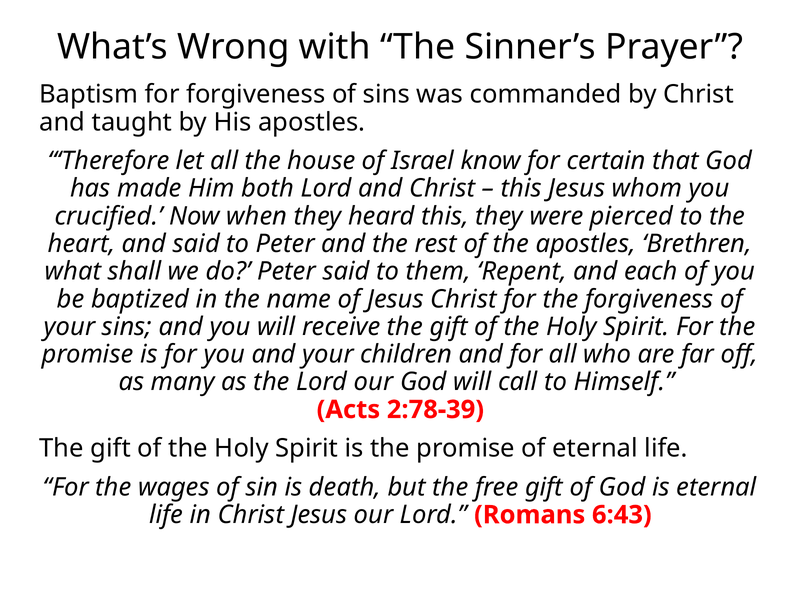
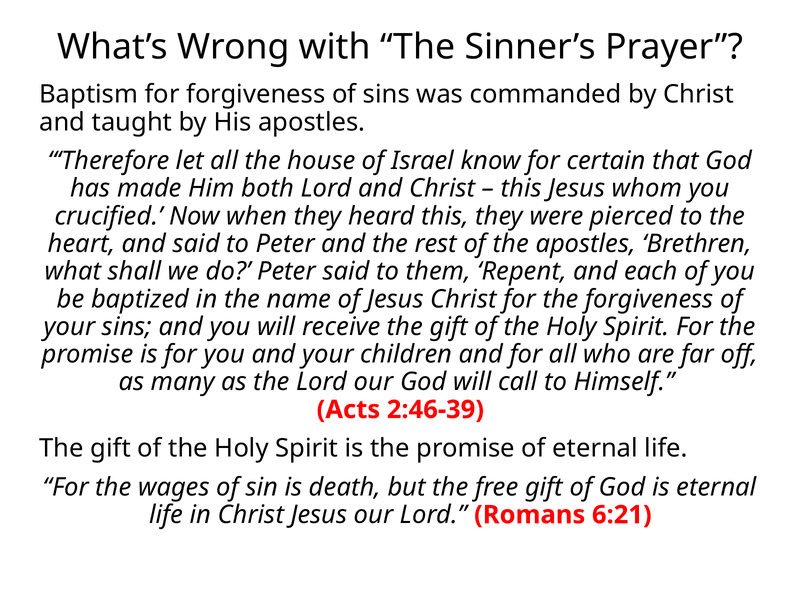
2:78-39: 2:78-39 -> 2:46-39
6:43: 6:43 -> 6:21
